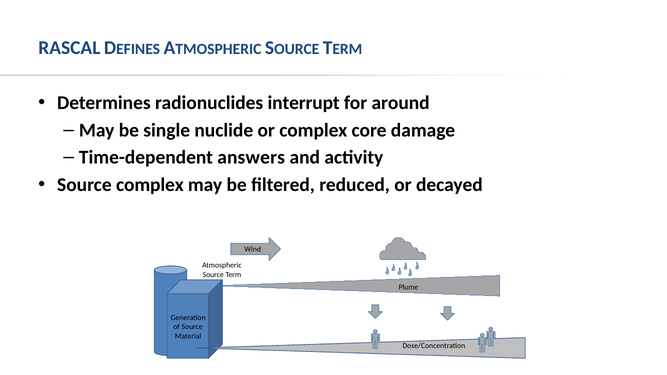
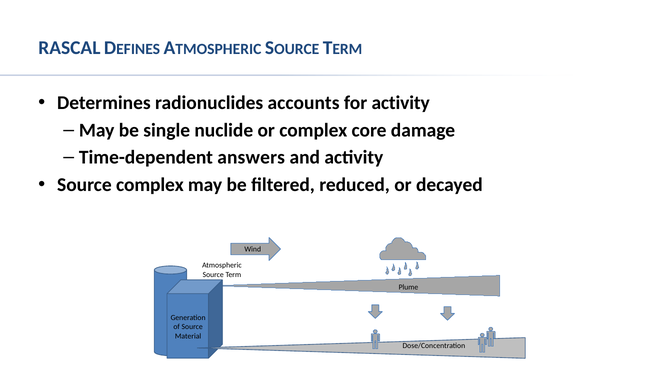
interrupt: interrupt -> accounts
for around: around -> activity
